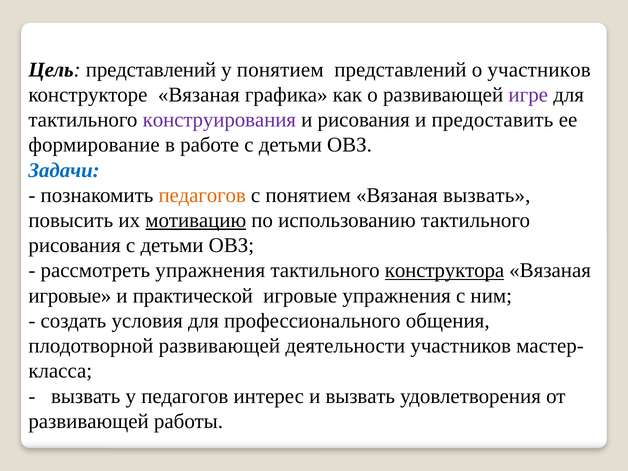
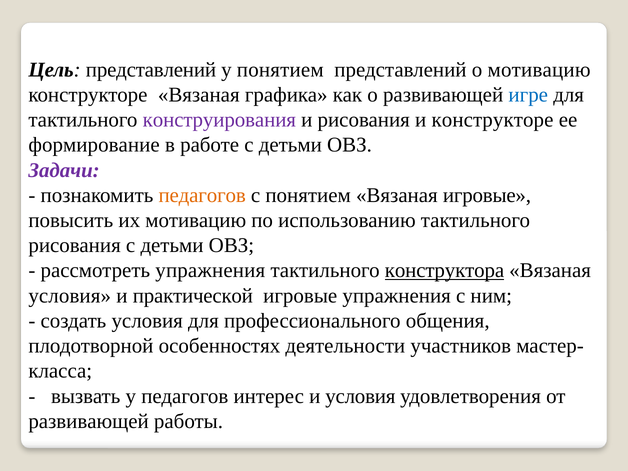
о участников: участников -> мотивацию
игре colour: purple -> blue
и предоставить: предоставить -> конструкторе
Задачи colour: blue -> purple
Вязаная вызвать: вызвать -> игровые
мотивацию at (196, 220) underline: present -> none
игровые at (70, 296): игровые -> условия
плодотворной развивающей: развивающей -> особенностях
и вызвать: вызвать -> условия
